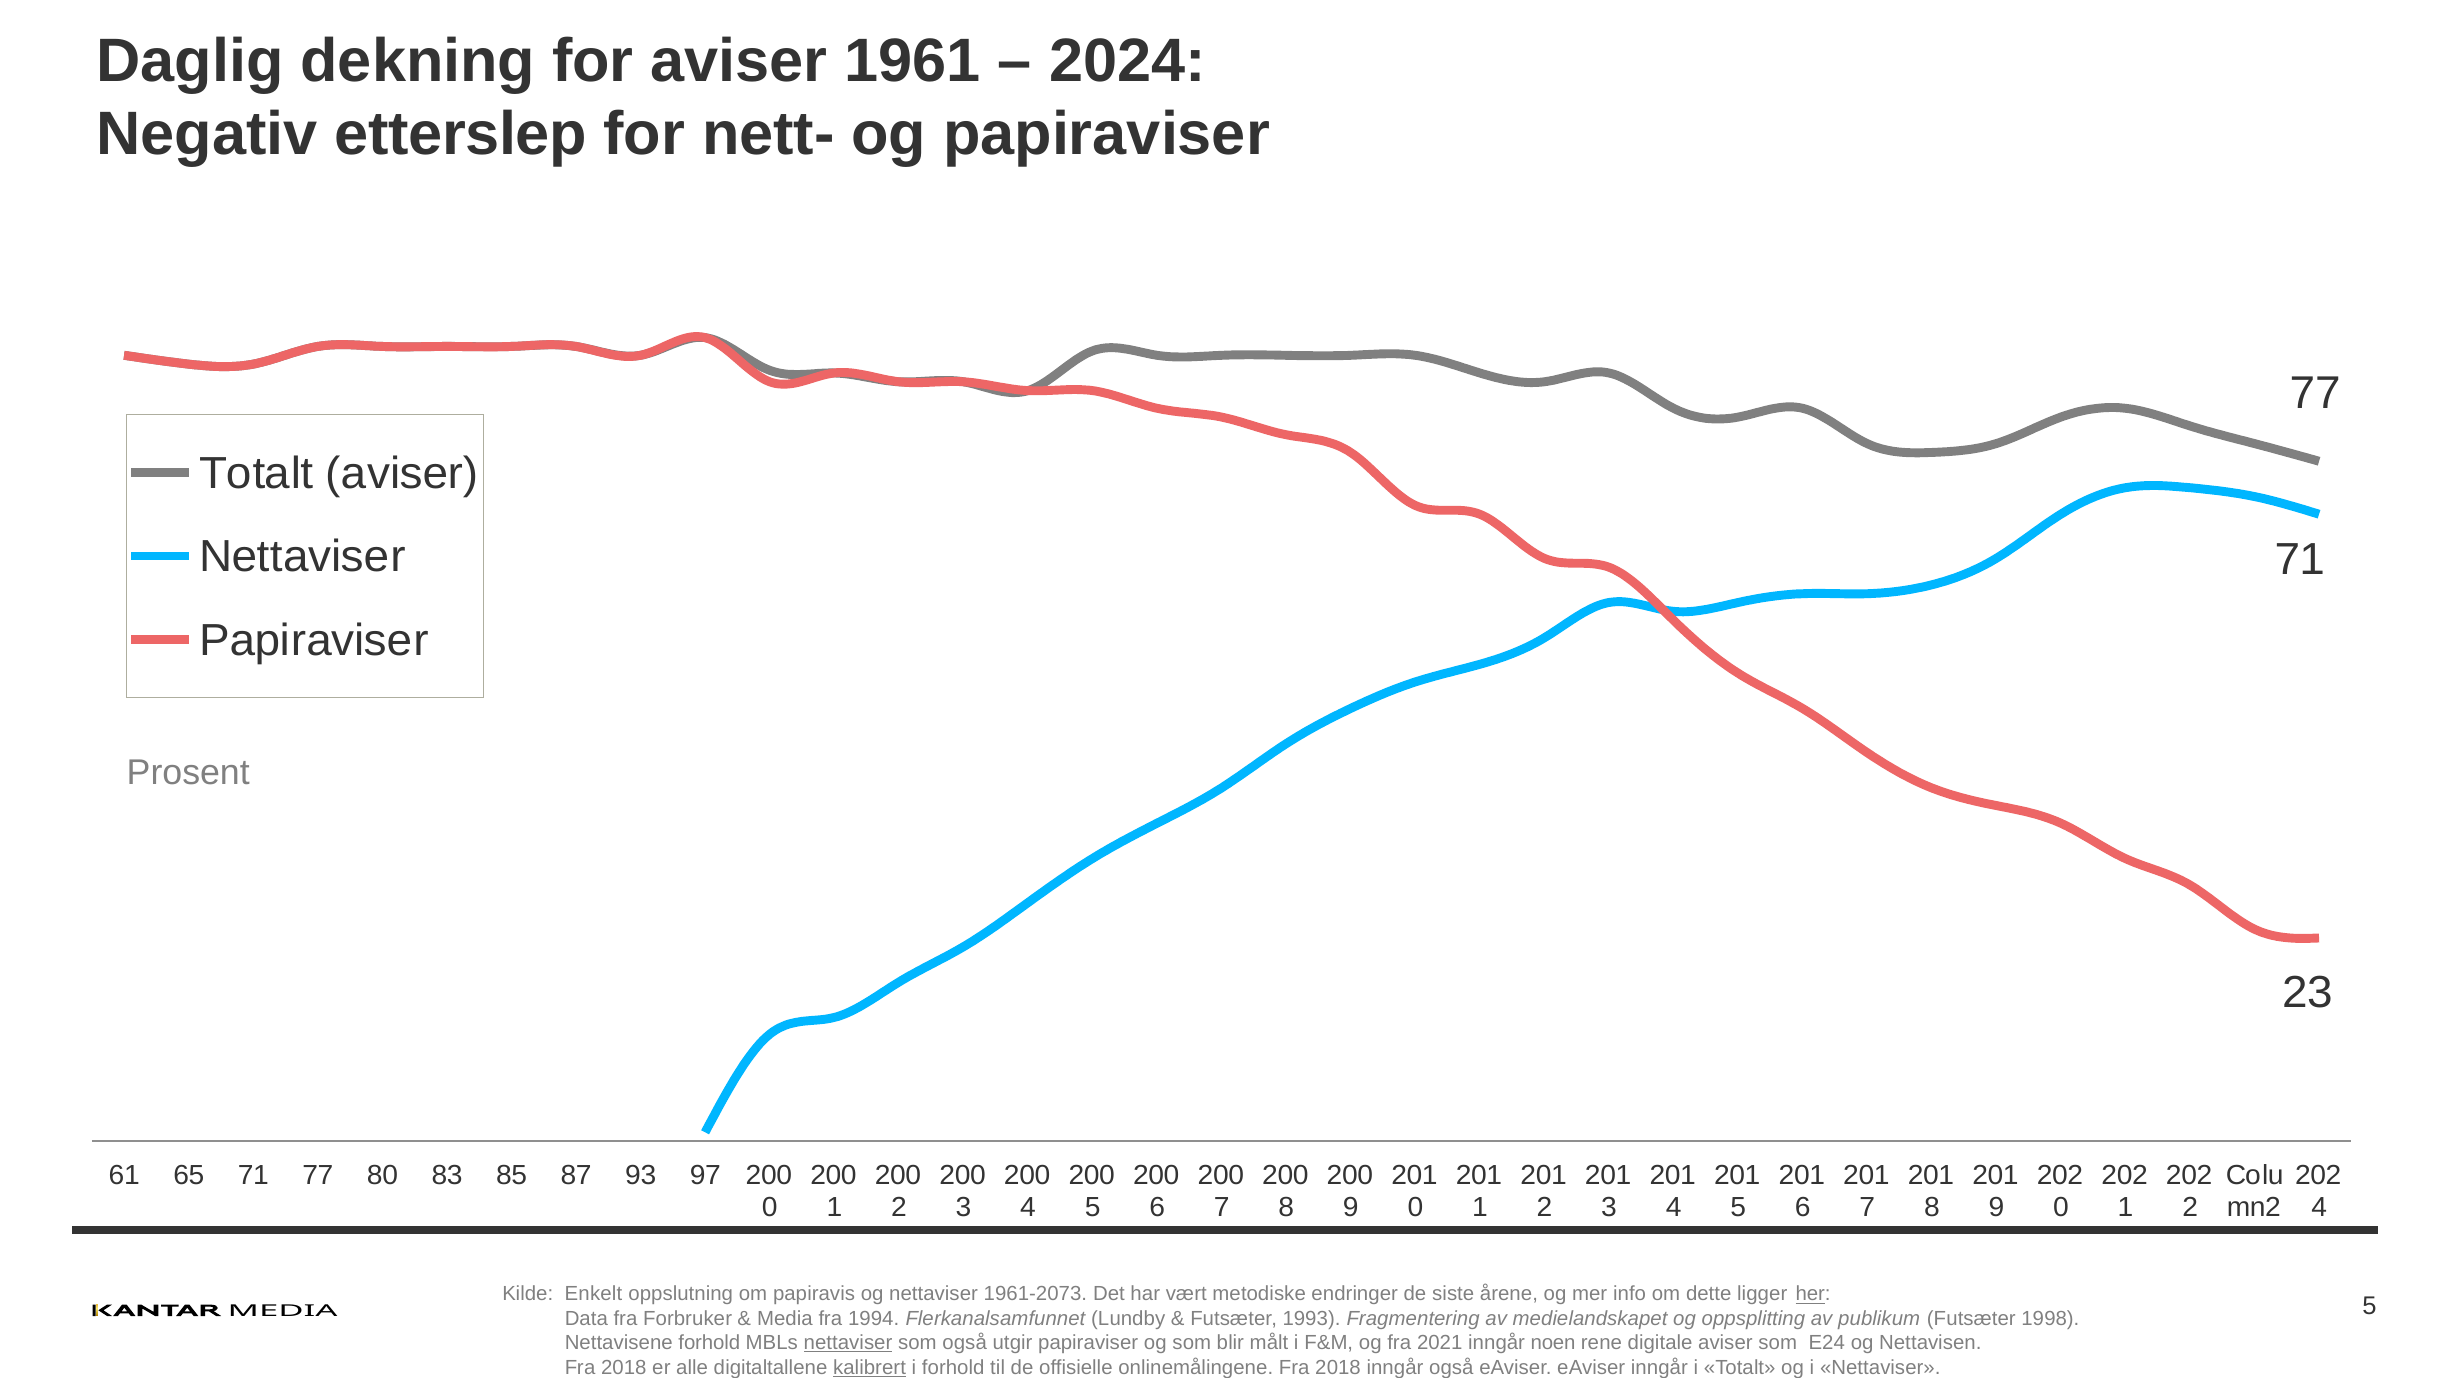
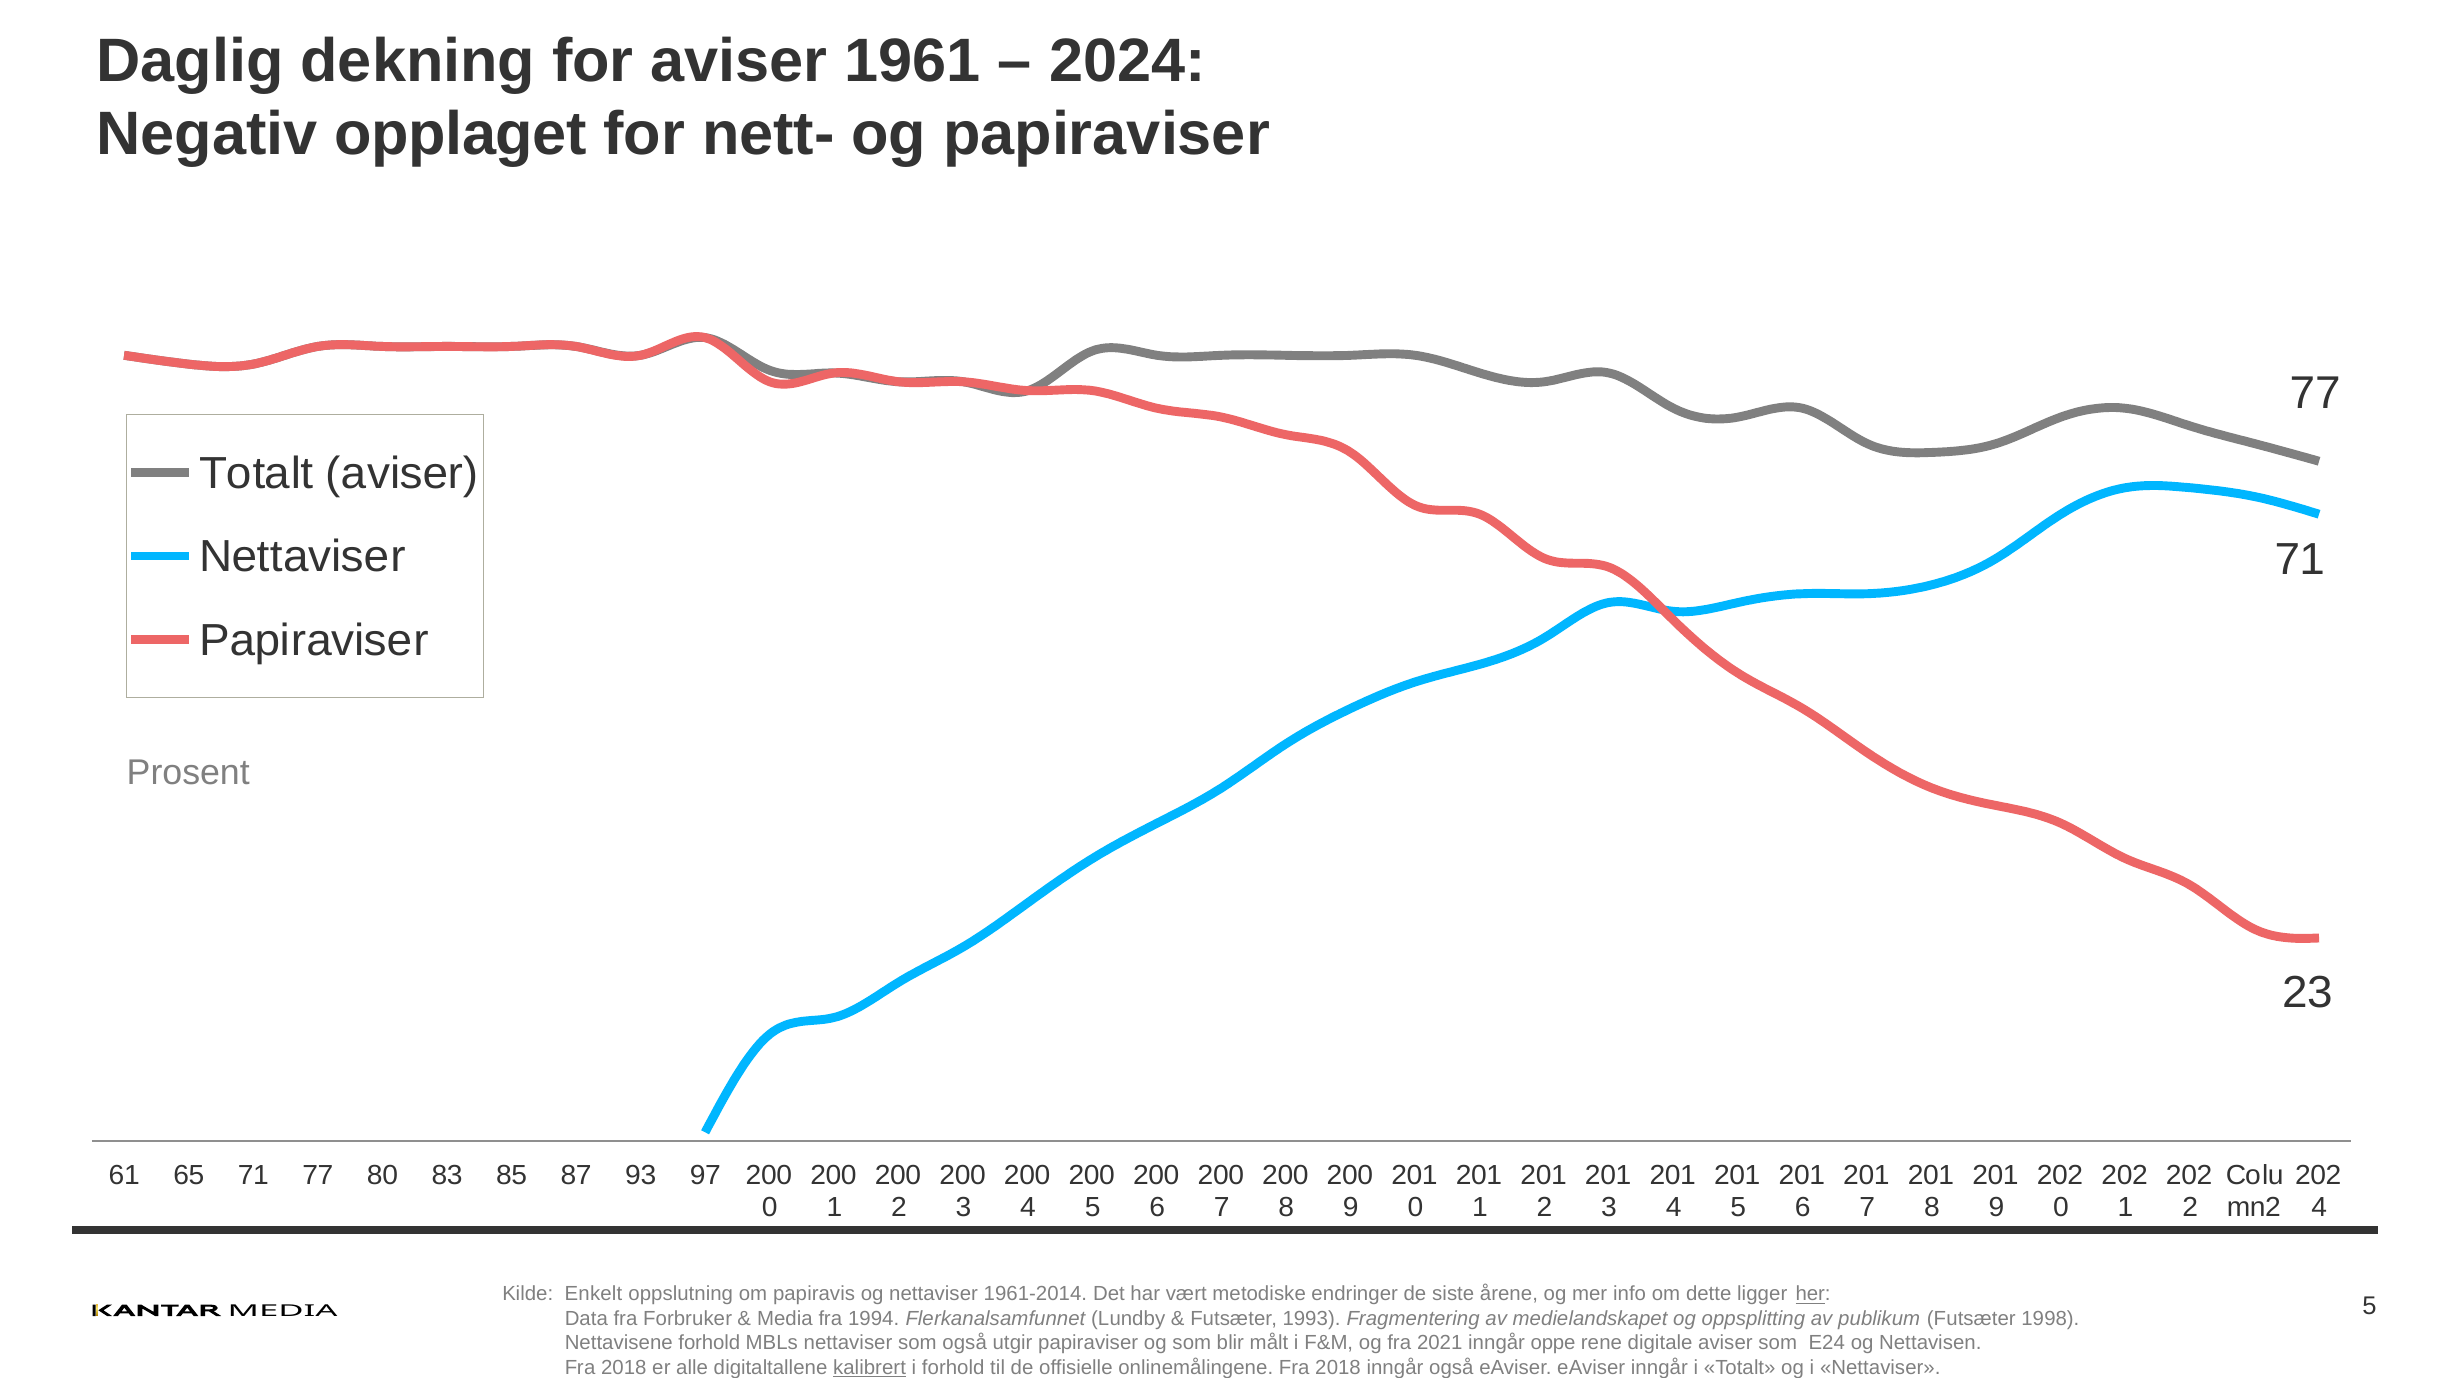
etterslep: etterslep -> opplaget
1961-2073: 1961-2073 -> 1961-2014
nettaviser at (848, 1343) underline: present -> none
noen: noen -> oppe
